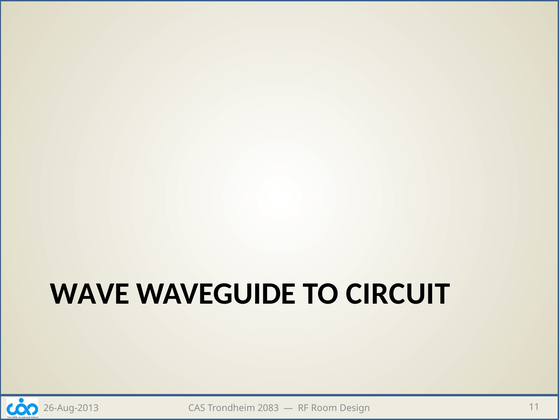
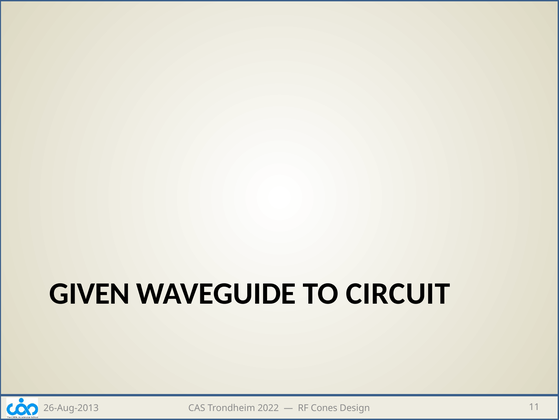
WAVE: WAVE -> GIVEN
2083: 2083 -> 2022
Room: Room -> Cones
